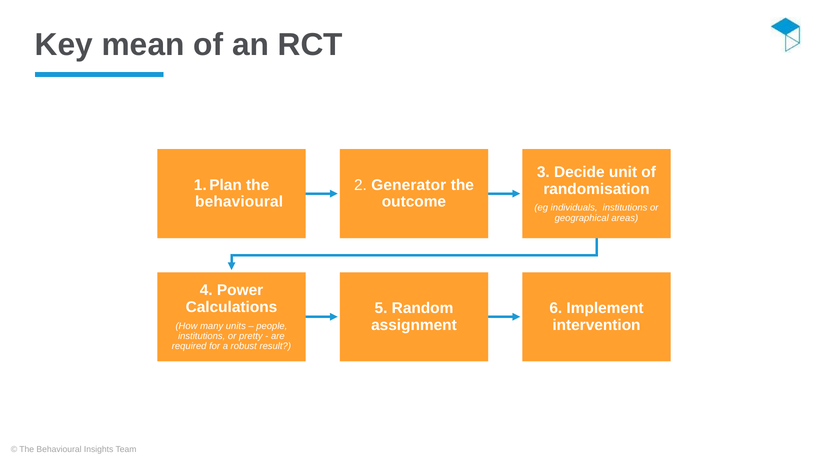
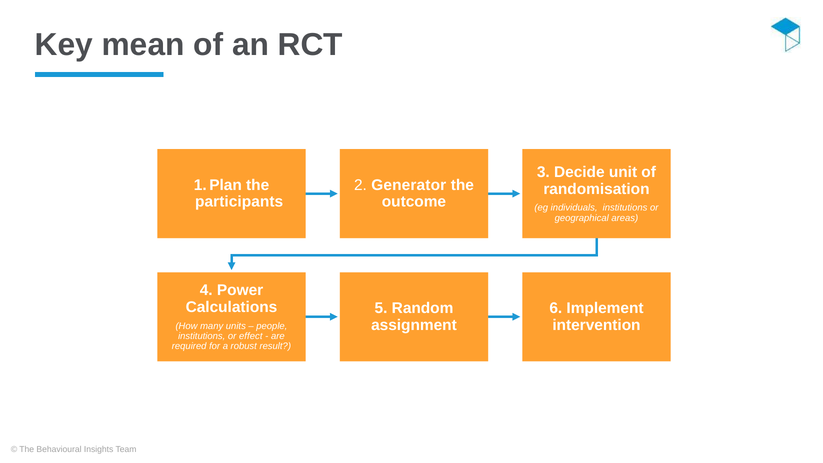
behavioural at (239, 202): behavioural -> participants
pretty: pretty -> effect
